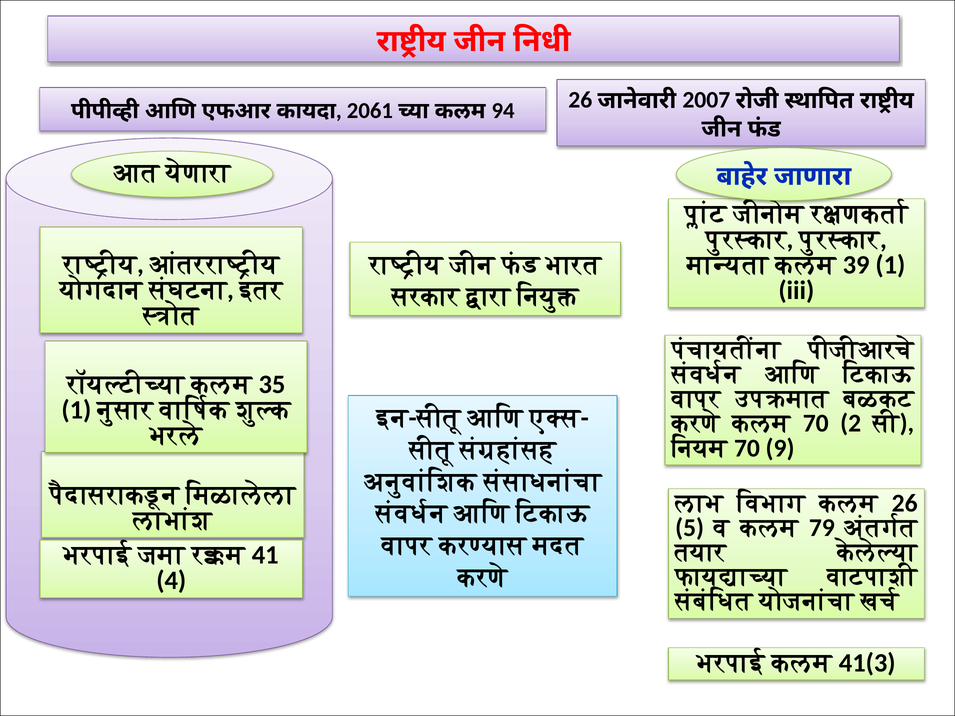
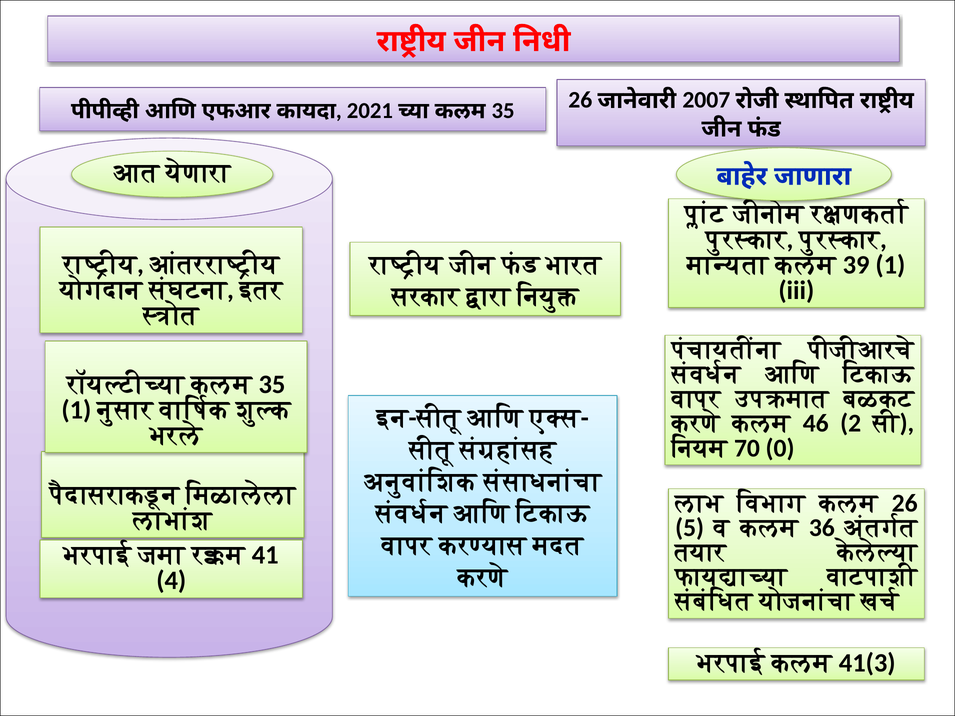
2061: 2061 -> 2021
94: 94 -> 35
70: 70 -> 46
9: 9 -> 0
79: 79 -> 36
